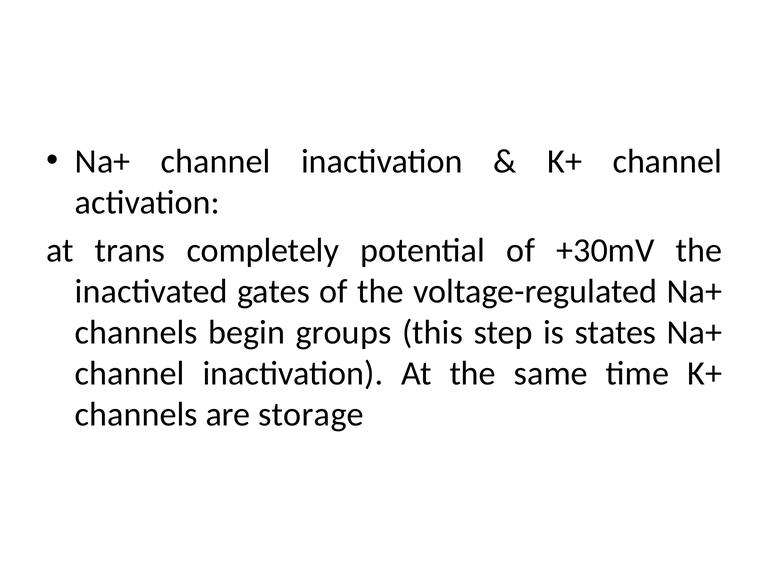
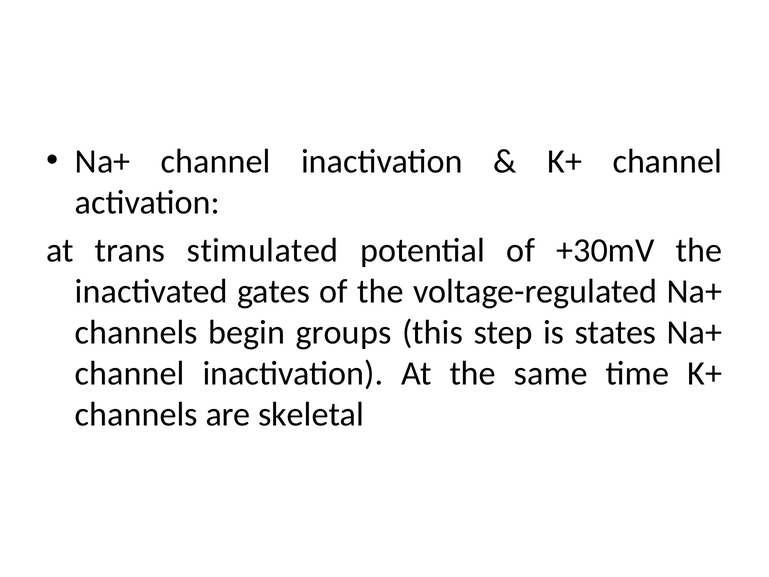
completely: completely -> stimulated
storage: storage -> skeletal
